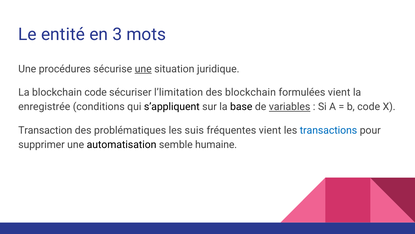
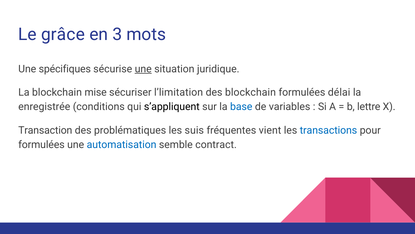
entité: entité -> grâce
procédures: procédures -> spécifiques
blockchain code: code -> mise
formulées vient: vient -> délai
base colour: black -> blue
variables underline: present -> none
b code: code -> lettre
supprimer at (41, 144): supprimer -> formulées
automatisation colour: black -> blue
humaine: humaine -> contract
